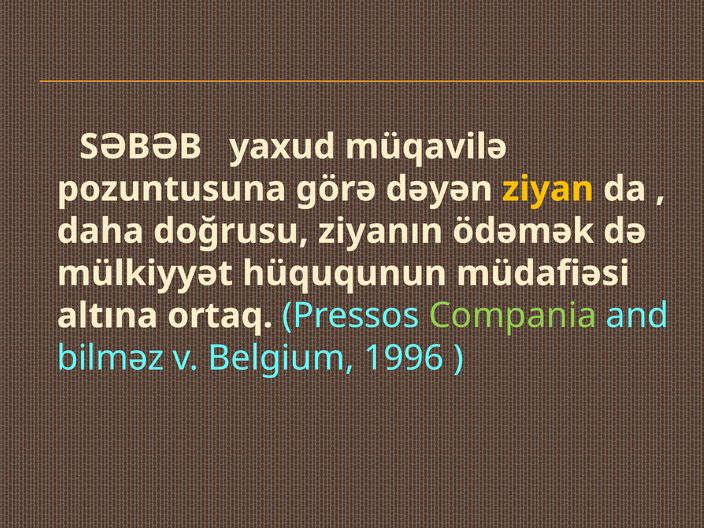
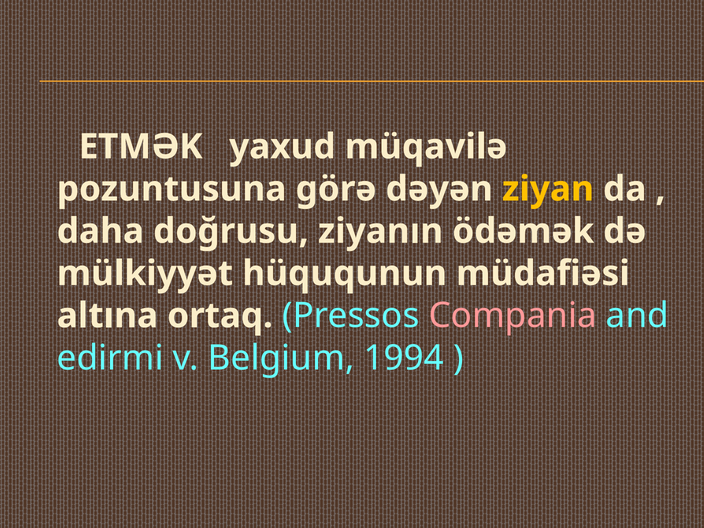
SƏBƏB: SƏBƏB -> ETMƏK
Compania colour: light green -> pink
bilməz: bilməz -> edirmi
1996: 1996 -> 1994
